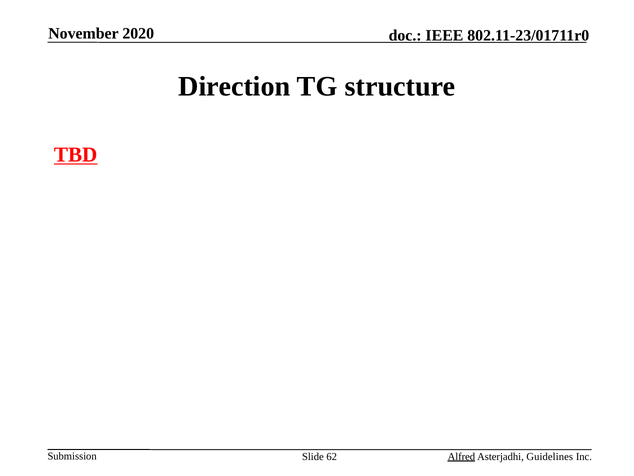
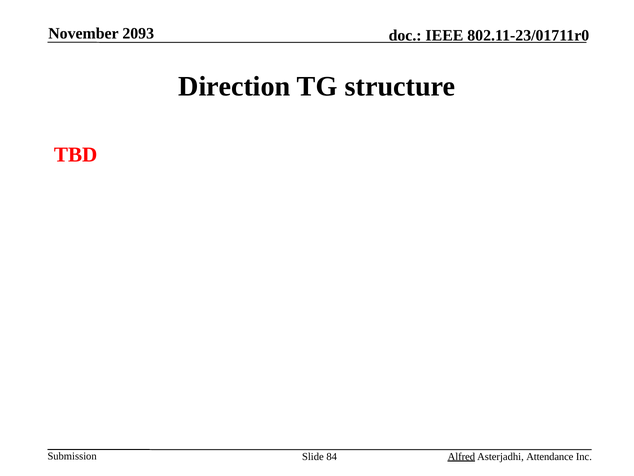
2020: 2020 -> 2093
TBD underline: present -> none
62: 62 -> 84
Guidelines: Guidelines -> Attendance
